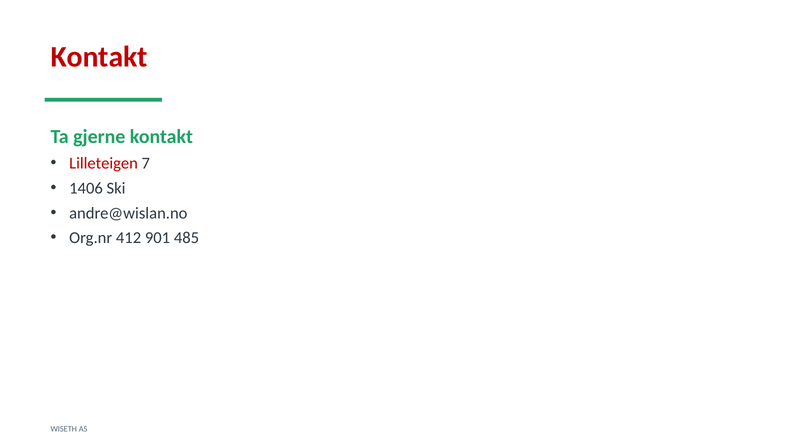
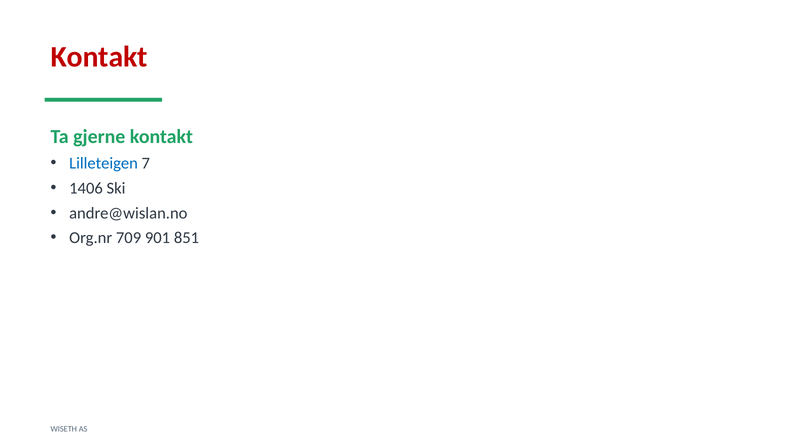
Lilleteigen colour: red -> blue
412: 412 -> 709
485: 485 -> 851
